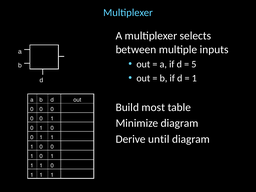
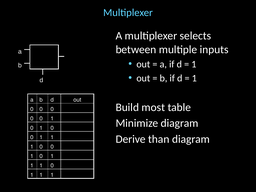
5 at (194, 64): 5 -> 1
until: until -> than
